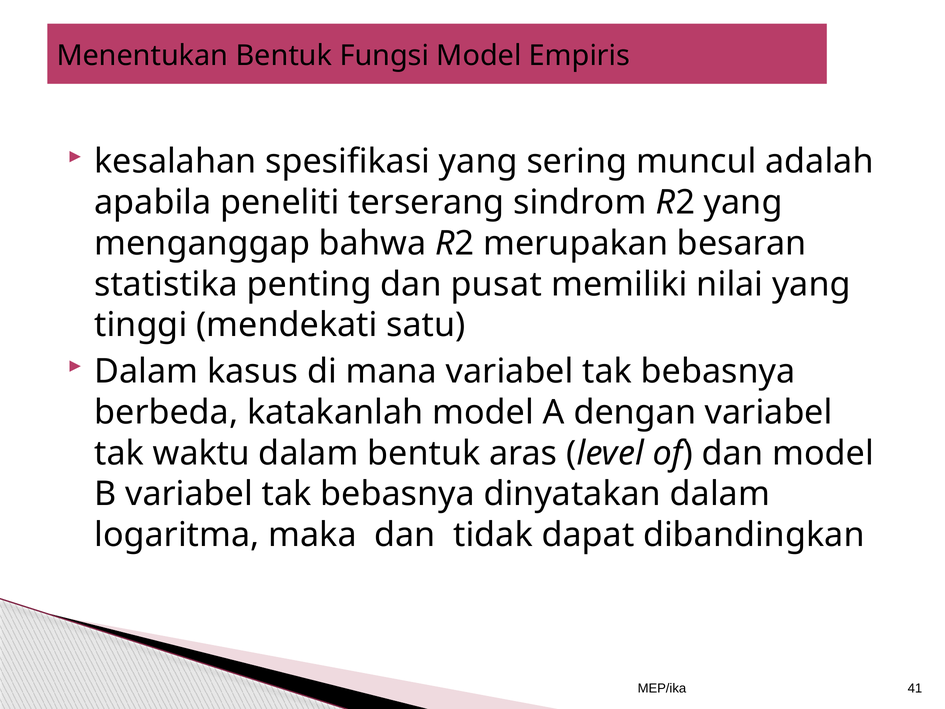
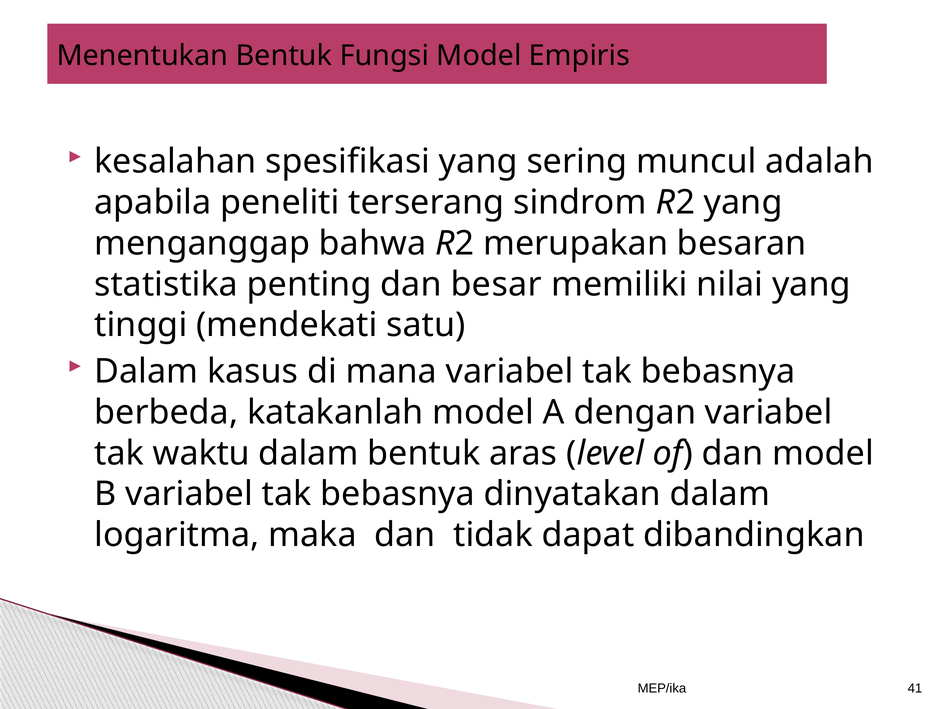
pusat: pusat -> besar
